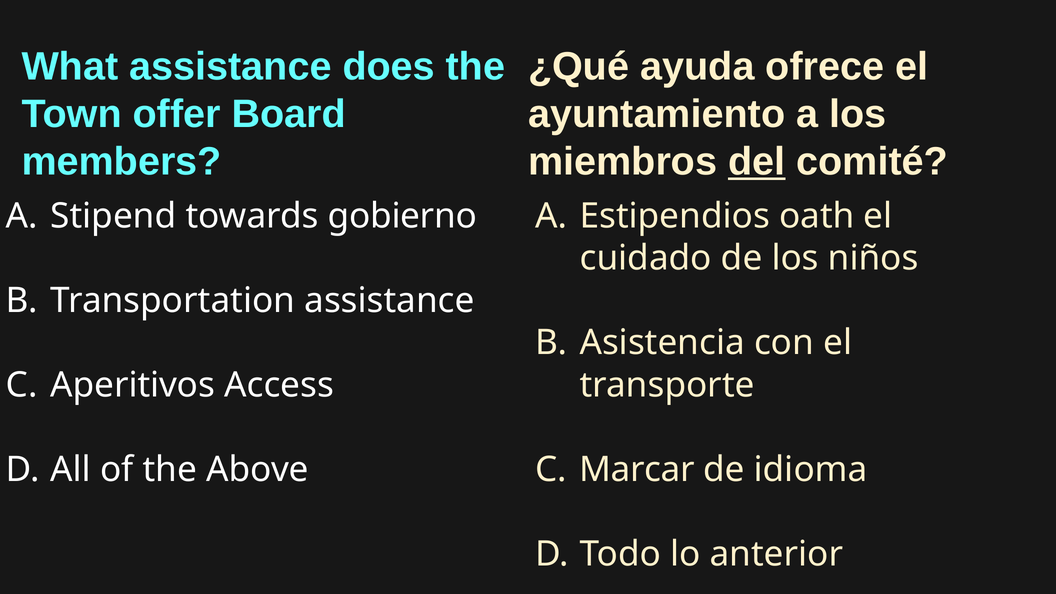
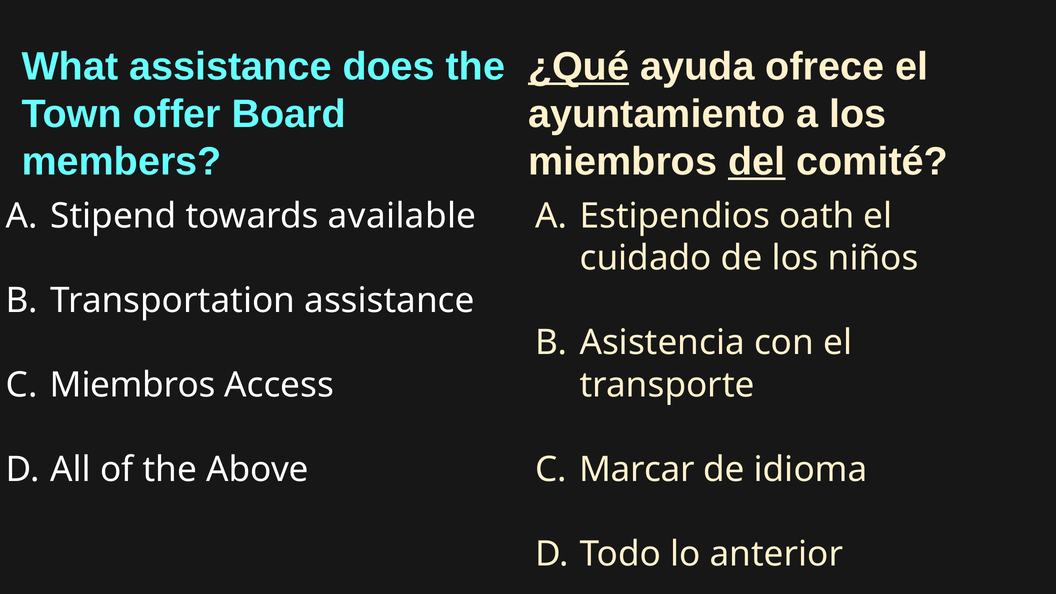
¿Qué underline: none -> present
gobierno: gobierno -> available
Aperitivos at (133, 385): Aperitivos -> Miembros
